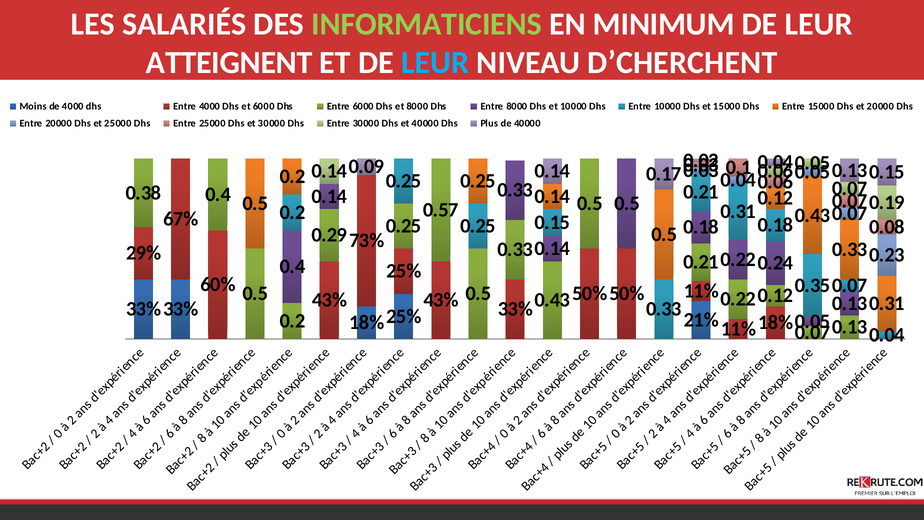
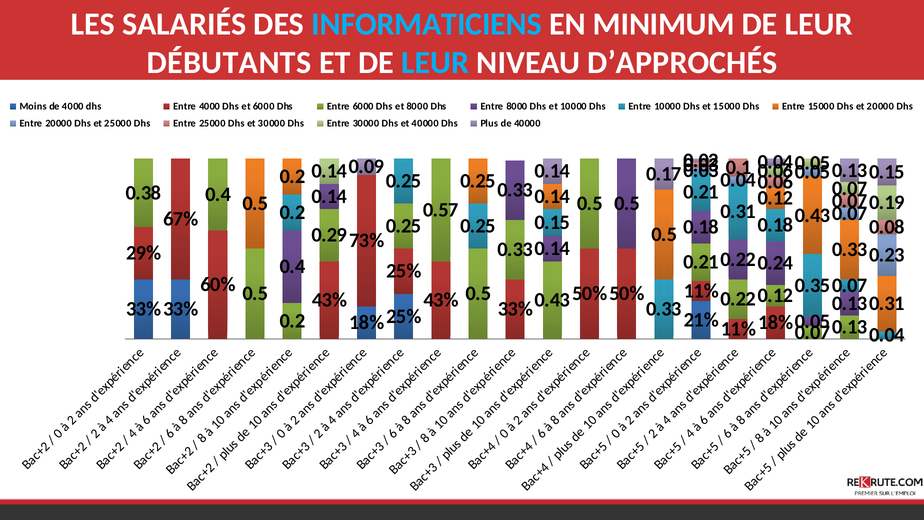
INFORMATICIENS colour: light green -> light blue
ATTEIGNENT: ATTEIGNENT -> DÉBUTANTS
D’CHERCHENT: D’CHERCHENT -> D’APPROCHÉS
